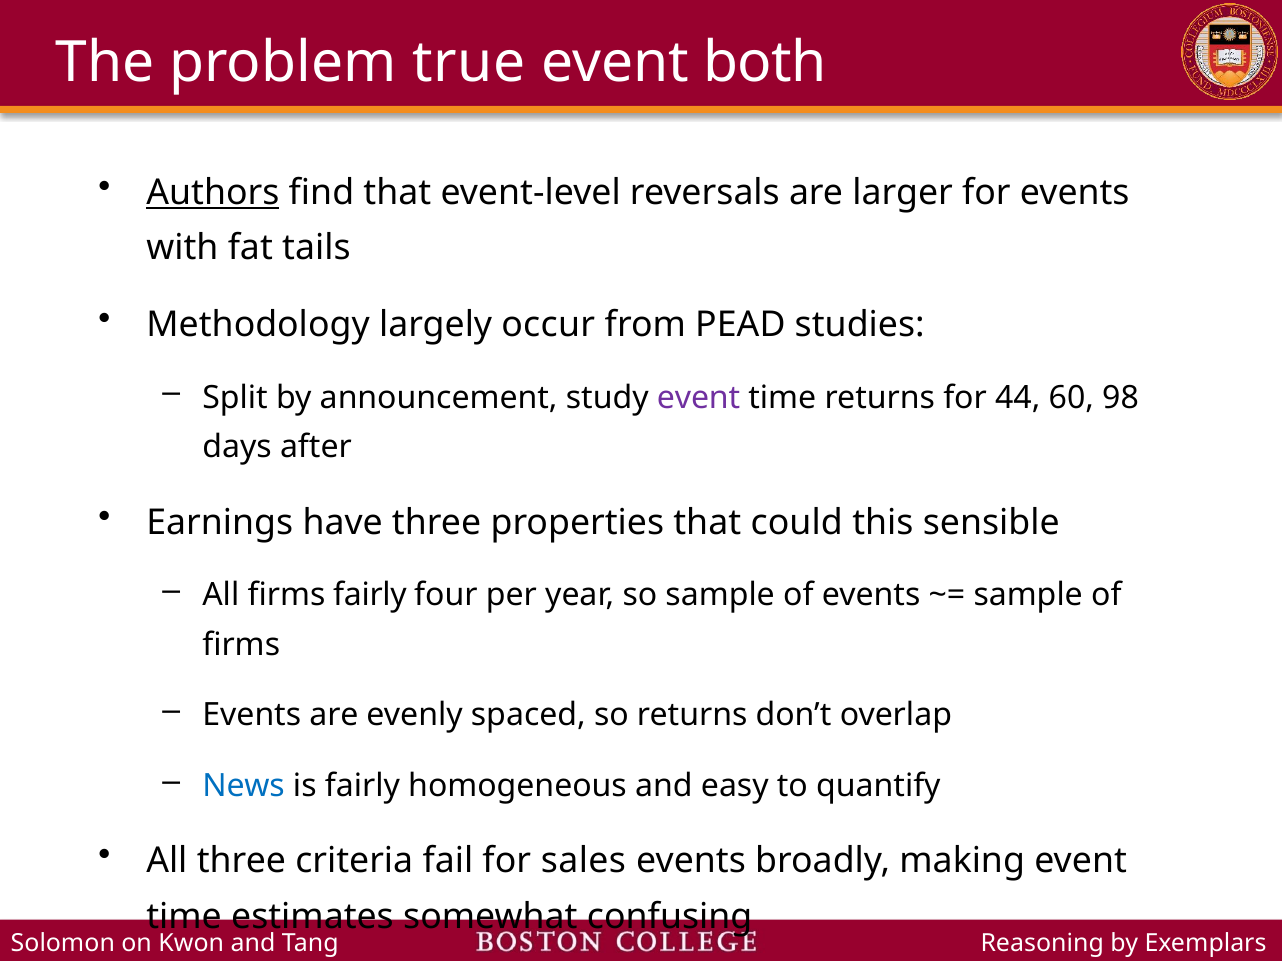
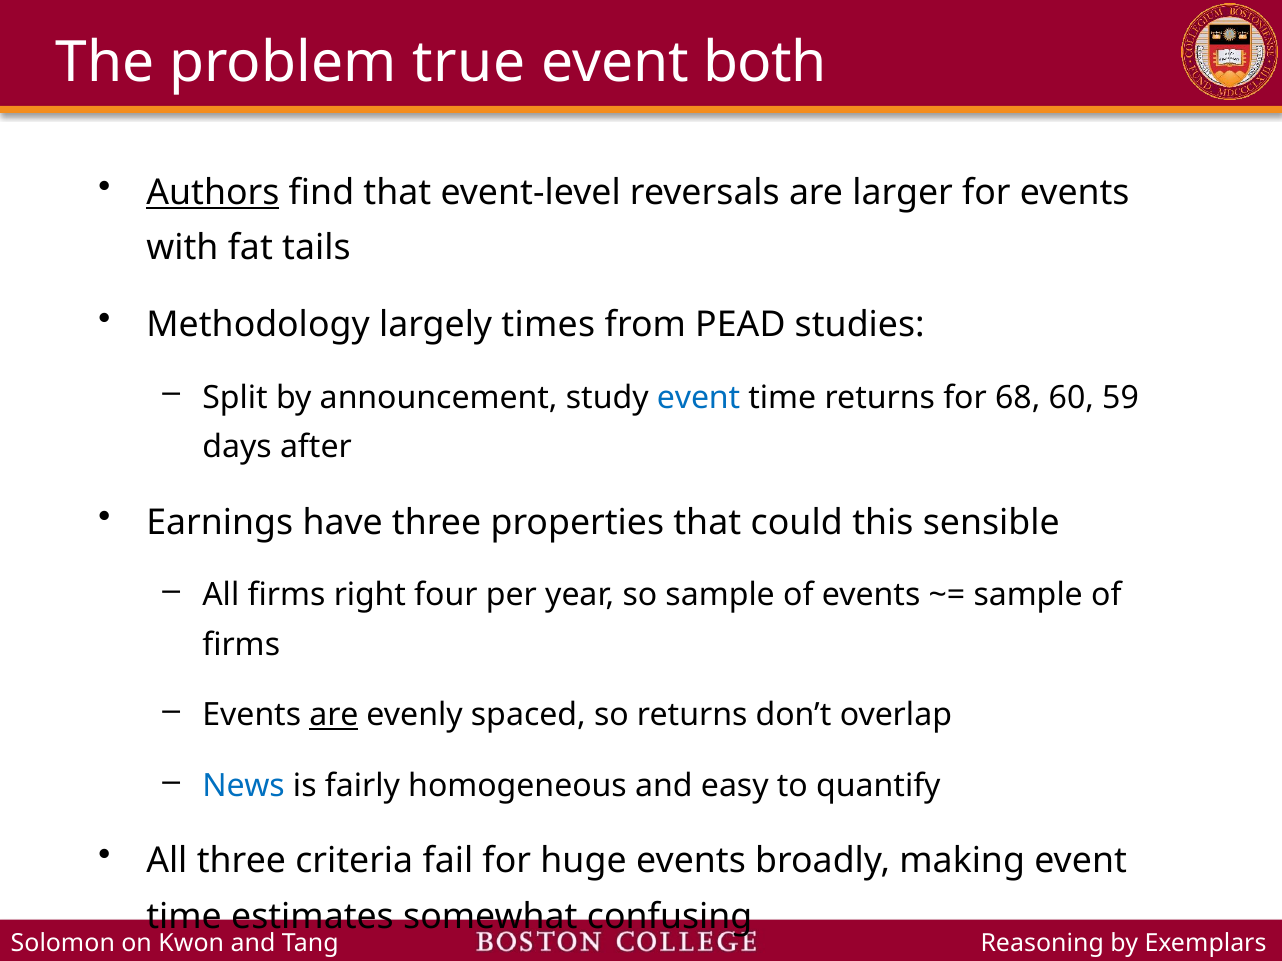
occur: occur -> times
event at (699, 398) colour: purple -> blue
44: 44 -> 68
98: 98 -> 59
firms fairly: fairly -> right
are at (334, 716) underline: none -> present
sales: sales -> huge
